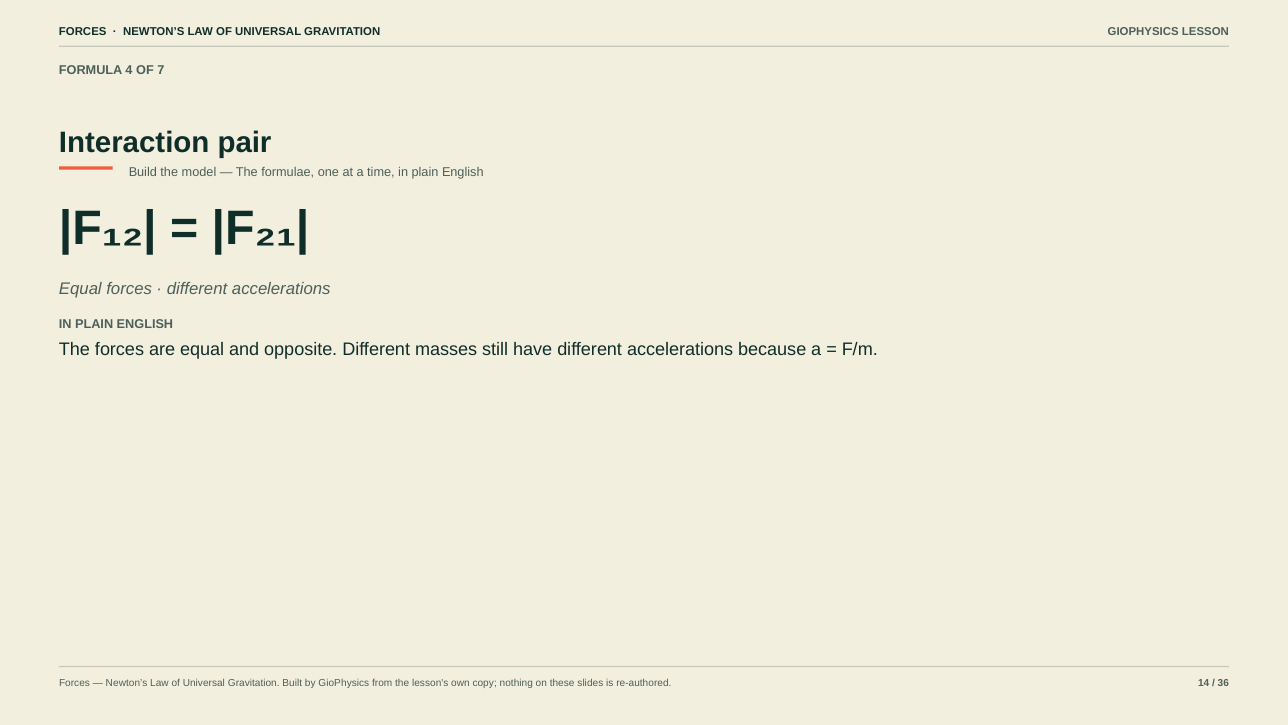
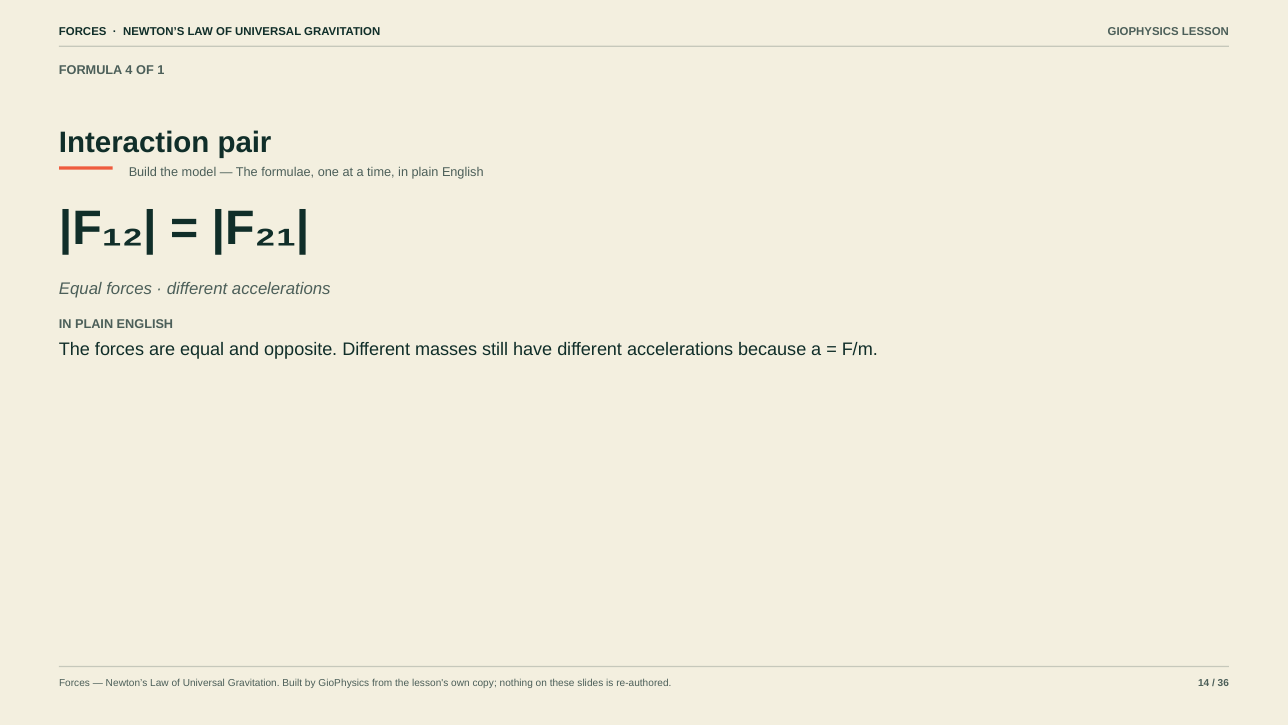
7: 7 -> 1
